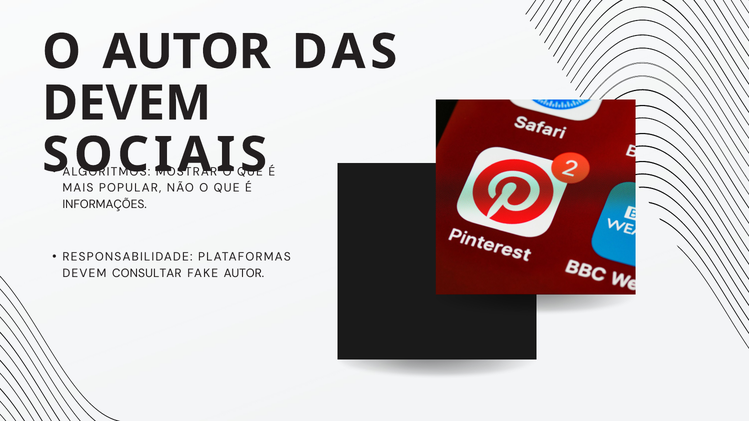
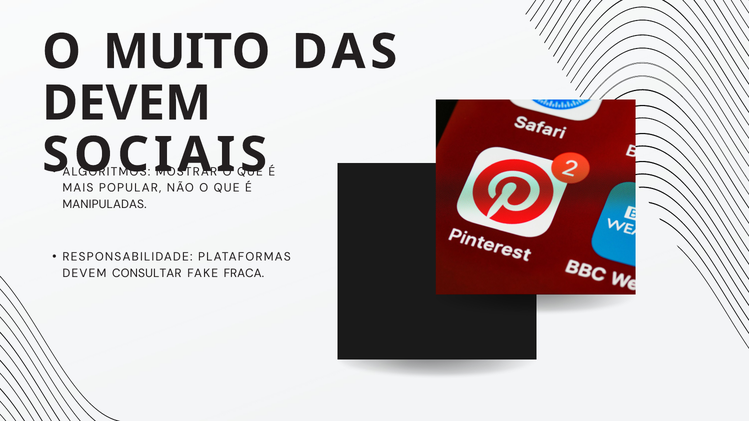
O AUTOR: AUTOR -> MUITO
INFORMAÇÕES: INFORMAÇÕES -> MANIPULADAS
FAKE AUTOR: AUTOR -> FRACA
